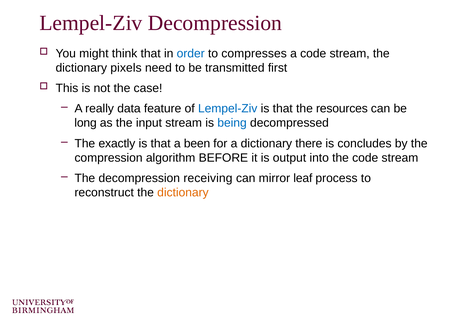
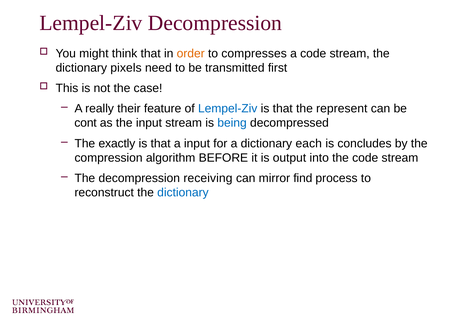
order colour: blue -> orange
data: data -> their
resources: resources -> represent
long: long -> cont
a been: been -> input
there: there -> each
leaf: leaf -> find
dictionary at (183, 193) colour: orange -> blue
